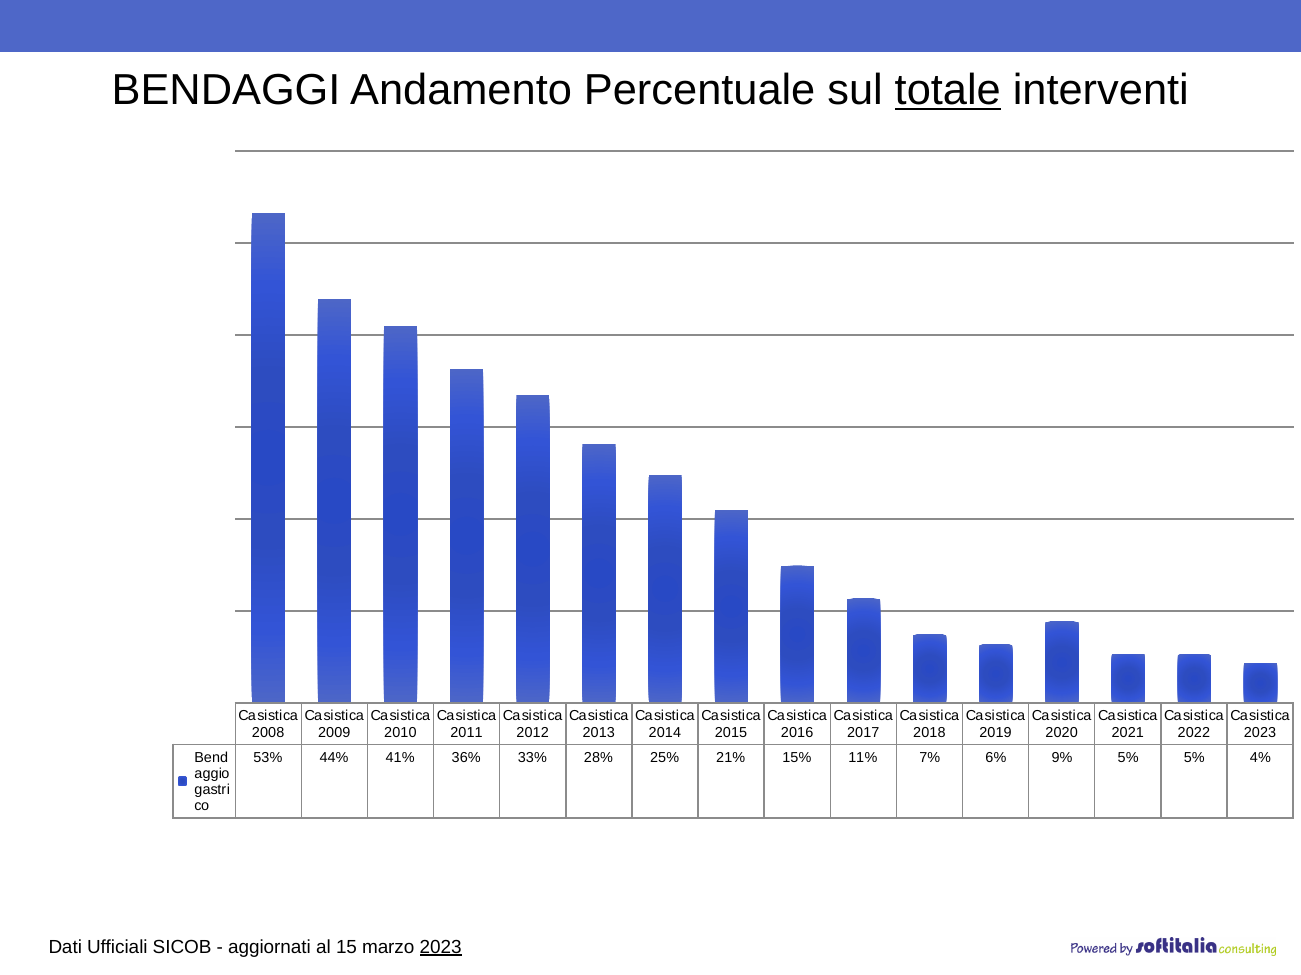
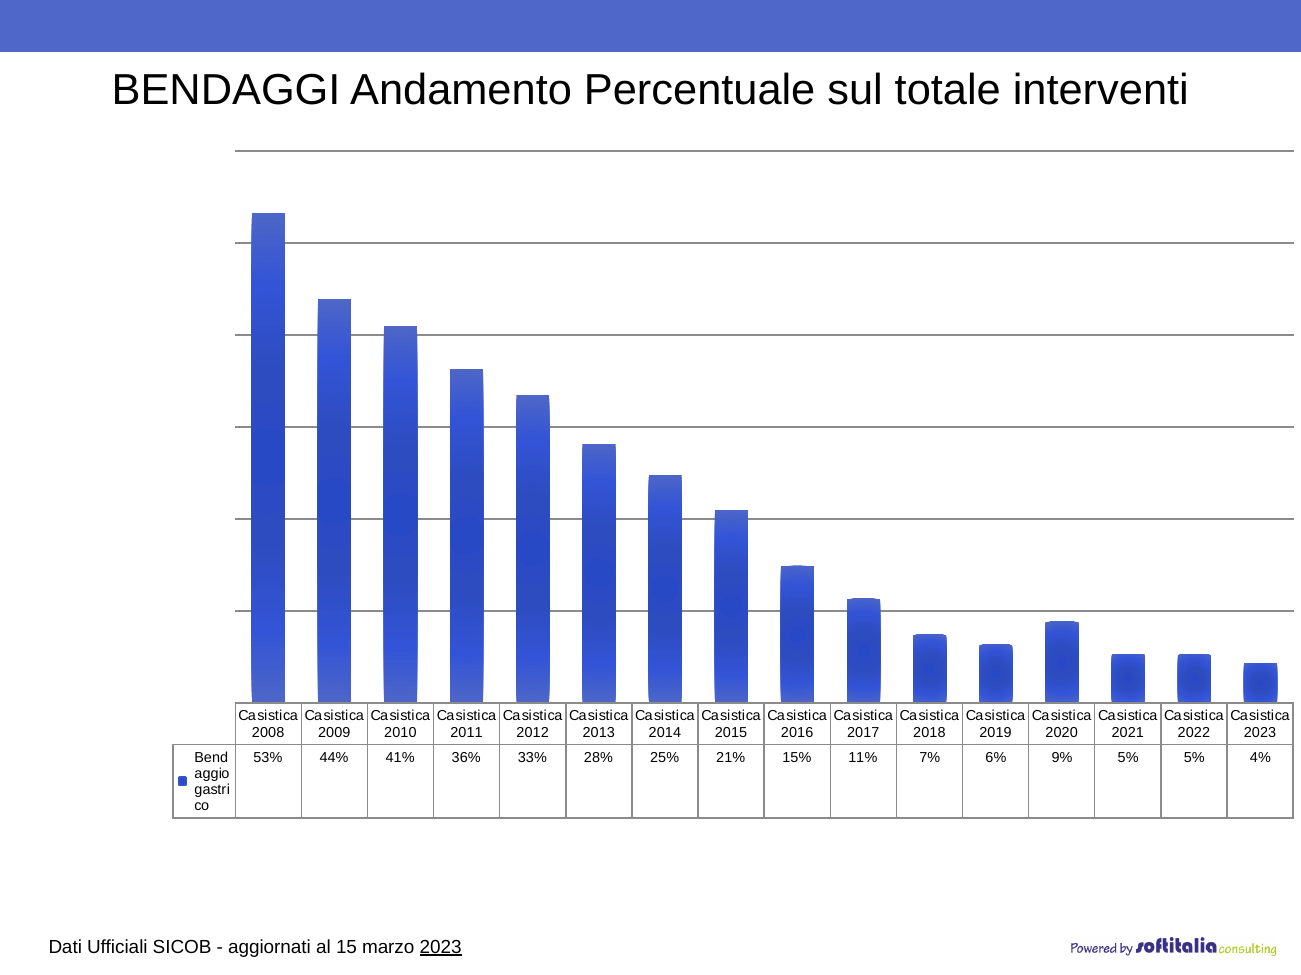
totale underline: present -> none
